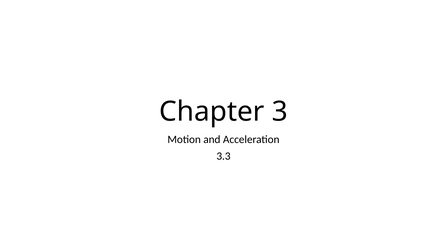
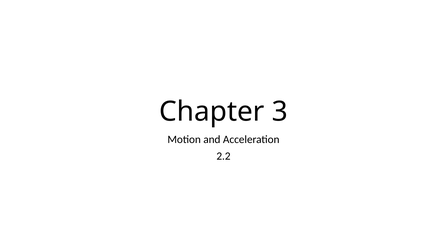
3.3: 3.3 -> 2.2
